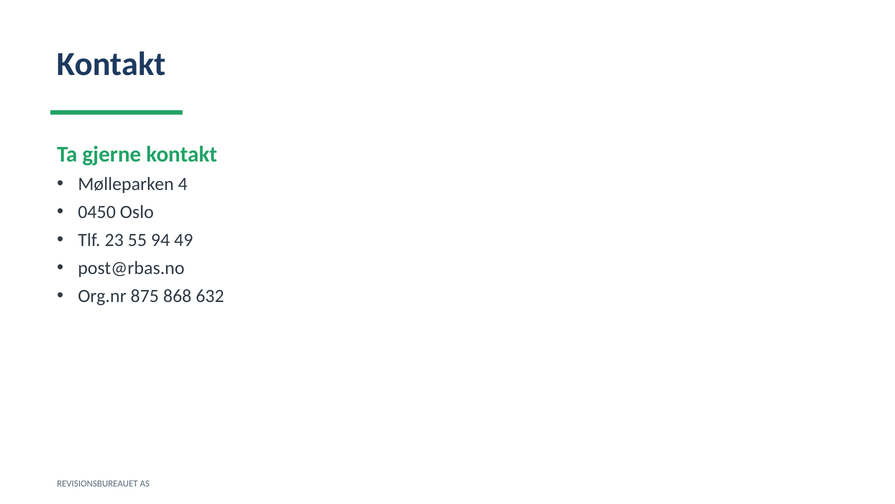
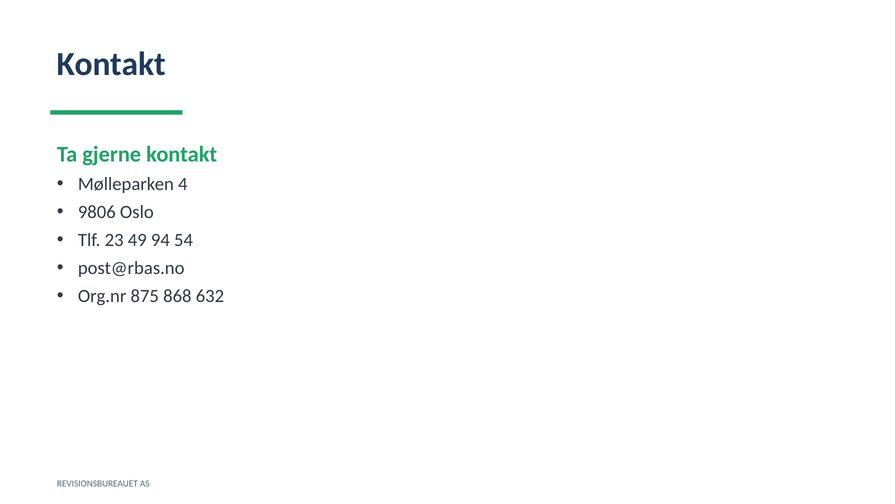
0450: 0450 -> 9806
55: 55 -> 49
49: 49 -> 54
